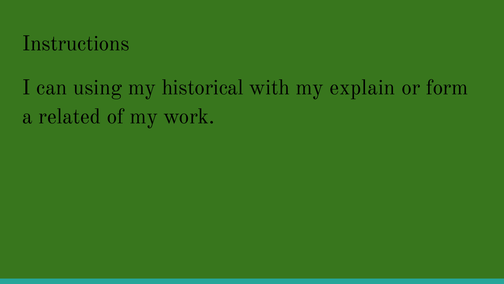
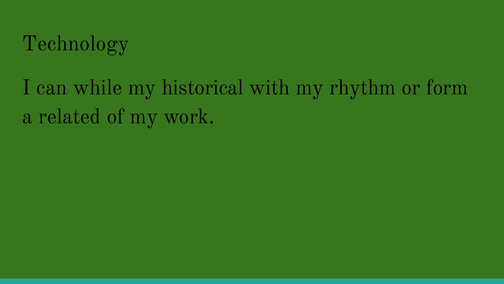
Instructions: Instructions -> Technology
using: using -> while
explain: explain -> rhythm
